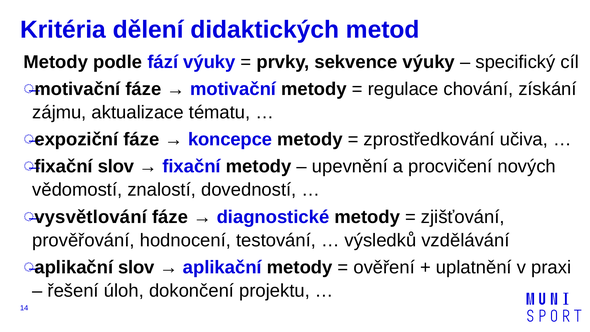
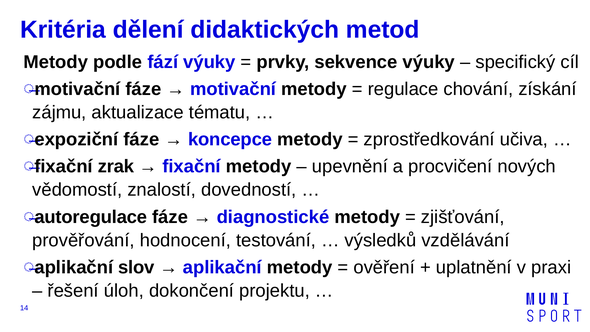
fixační slov: slov -> zrak
vysvětlování: vysvětlování -> autoregulace
